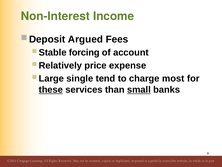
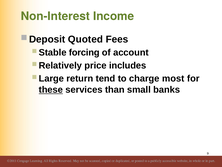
Argued: Argued -> Quoted
expense: expense -> includes
single: single -> return
small underline: present -> none
